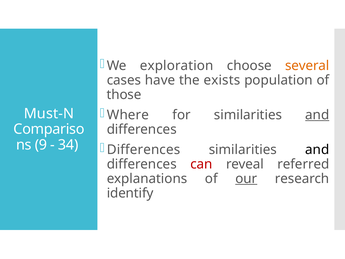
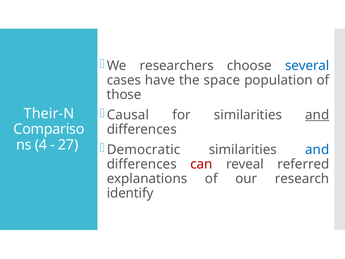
exploration: exploration -> researchers
several colour: orange -> blue
exists: exists -> space
Where: Where -> Causal
Must-N: Must-N -> Their-N
9: 9 -> 4
34: 34 -> 27
Differences at (144, 149): Differences -> Democratic
and at (317, 149) colour: black -> blue
our underline: present -> none
